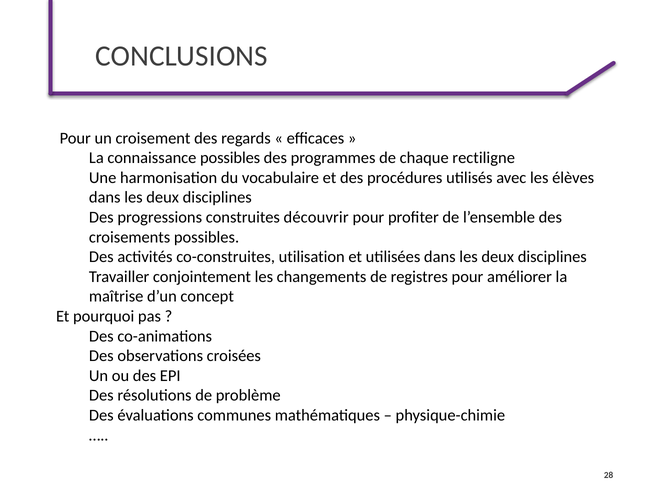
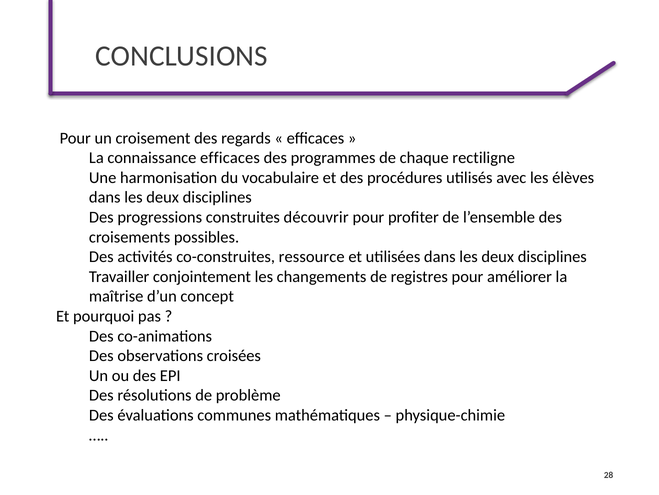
connaissance possibles: possibles -> efficaces
utilisation: utilisation -> ressource
